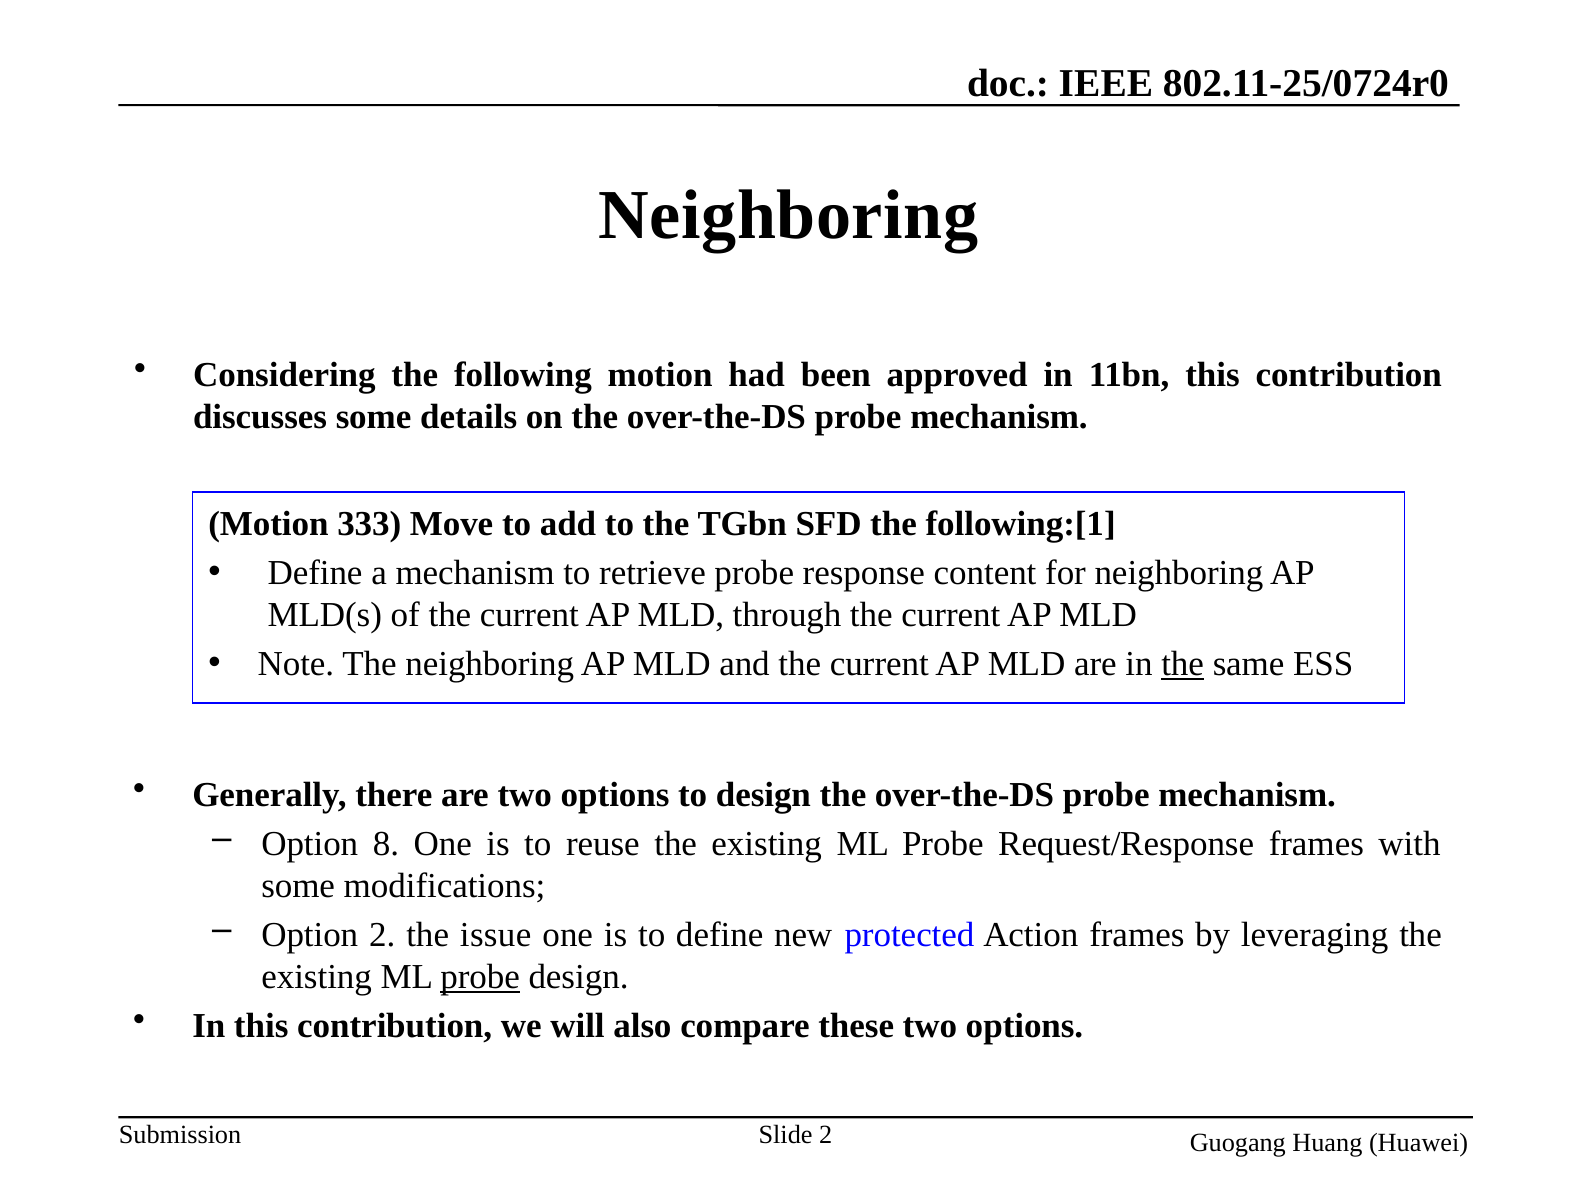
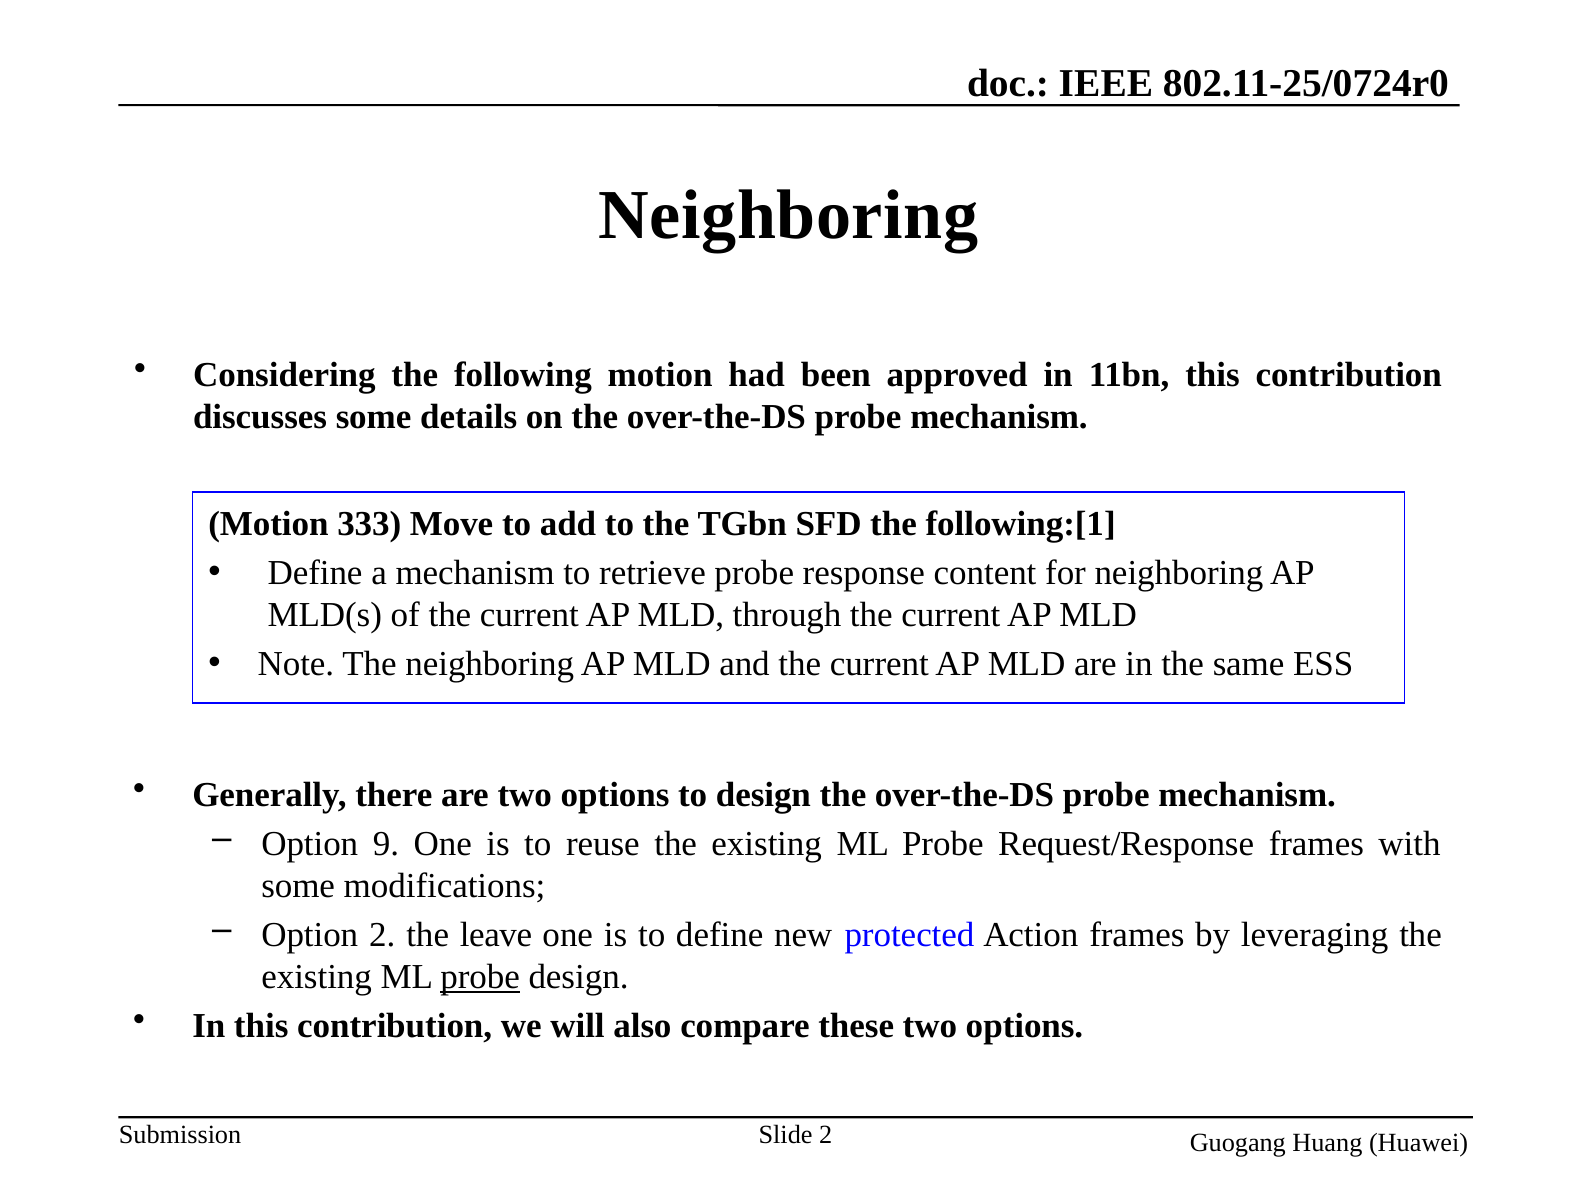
the at (1183, 664) underline: present -> none
8: 8 -> 9
issue: issue -> leave
